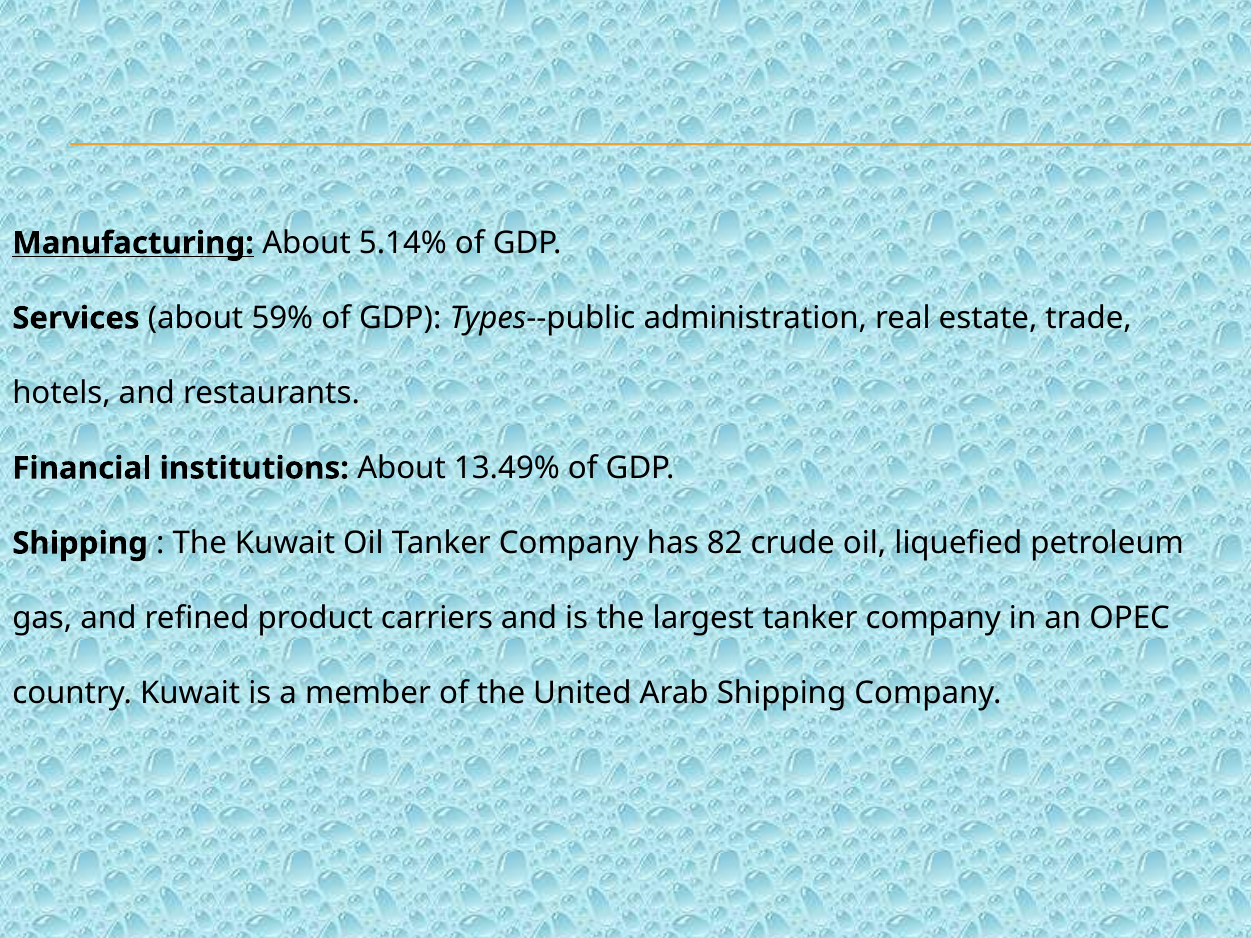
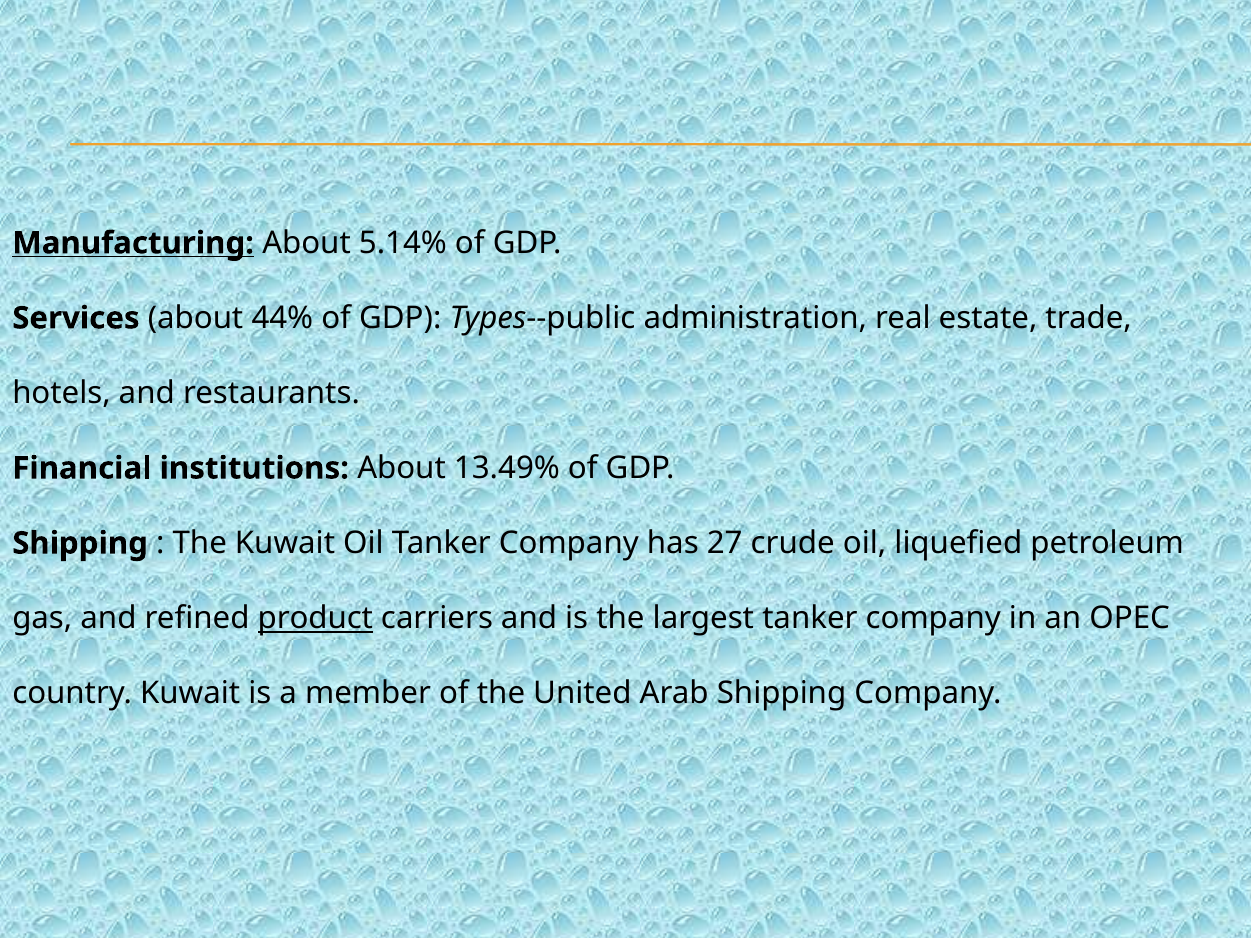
59%: 59% -> 44%
82: 82 -> 27
product underline: none -> present
